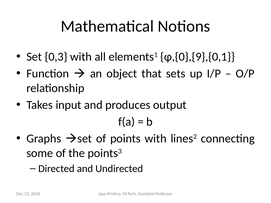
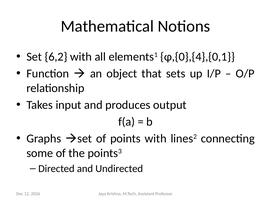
0,3: 0,3 -> 6,2
ɸ,{0},{9},{0,1: ɸ,{0},{9},{0,1 -> ɸ,{0},{4},{0,1
